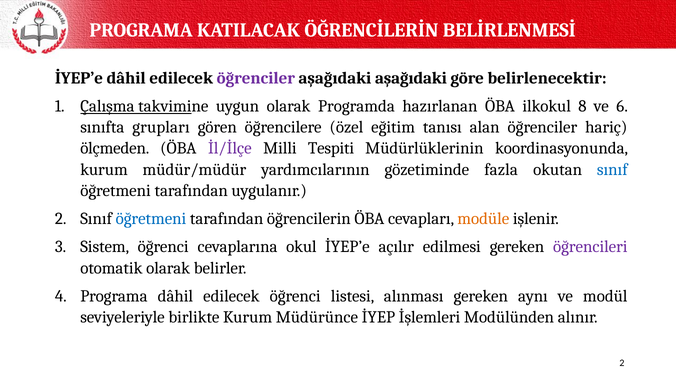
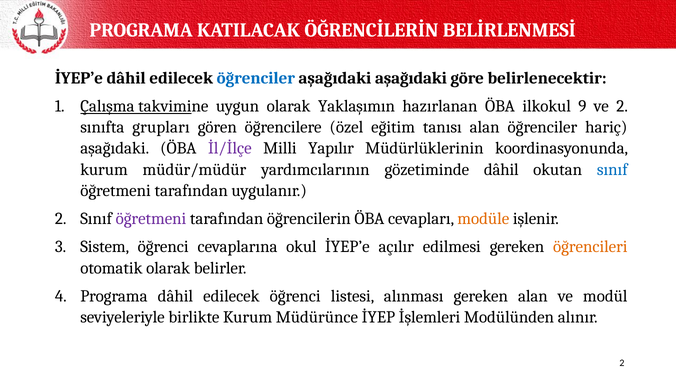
öğrenciler at (256, 78) colour: purple -> blue
Programda: Programda -> Yaklaşımın
8: 8 -> 9
ve 6: 6 -> 2
ölçmeden at (115, 148): ölçmeden -> aşağıdaki
Tespiti: Tespiti -> Yapılır
gözetiminde fazla: fazla -> dâhil
öğretmeni at (151, 219) colour: blue -> purple
öğrencileri colour: purple -> orange
gereken aynı: aynı -> alan
